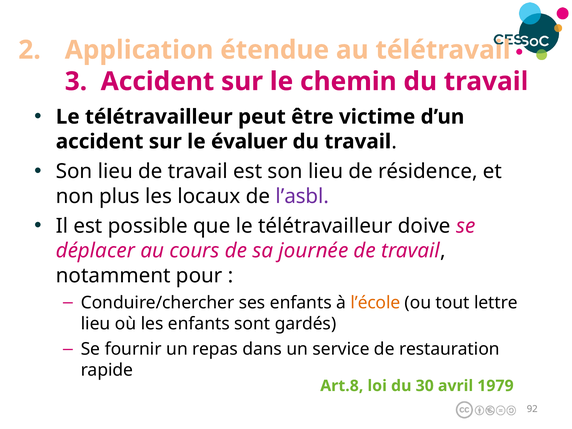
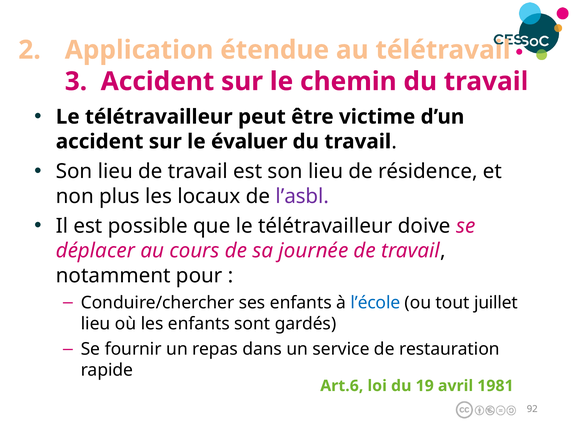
l’école colour: orange -> blue
lettre: lettre -> juillet
Art.8: Art.8 -> Art.6
30: 30 -> 19
1979: 1979 -> 1981
